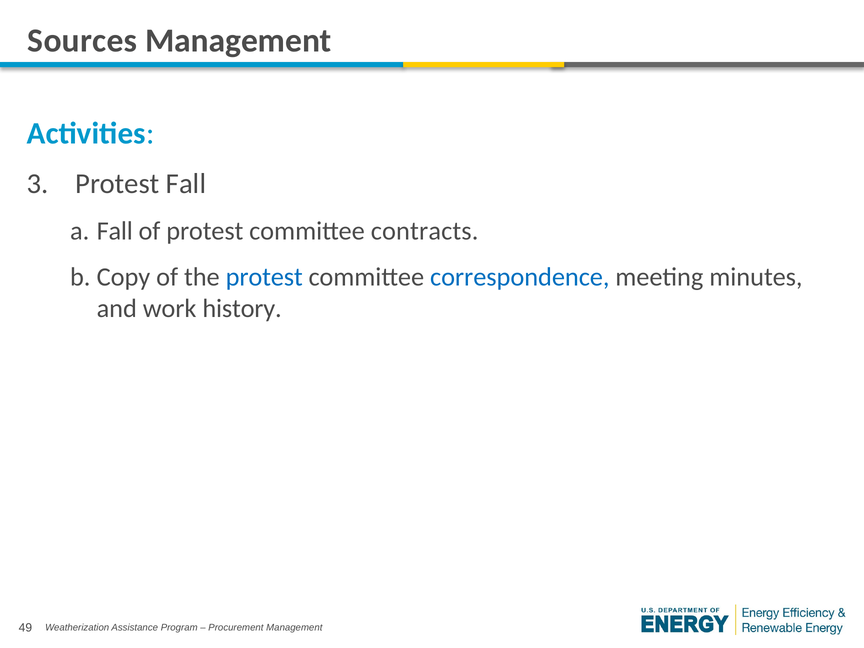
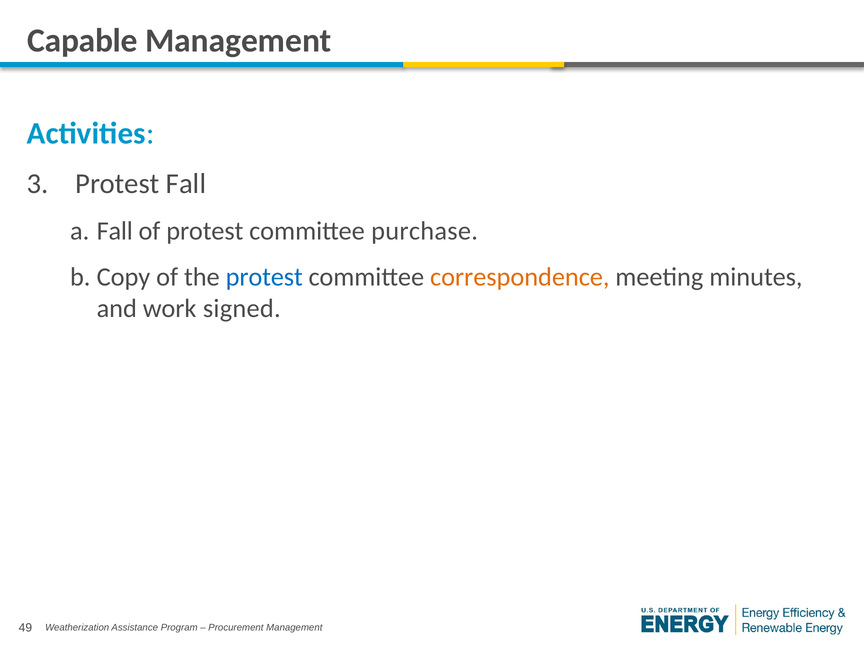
Sources: Sources -> Capable
contracts: contracts -> purchase
correspondence colour: blue -> orange
history: history -> signed
